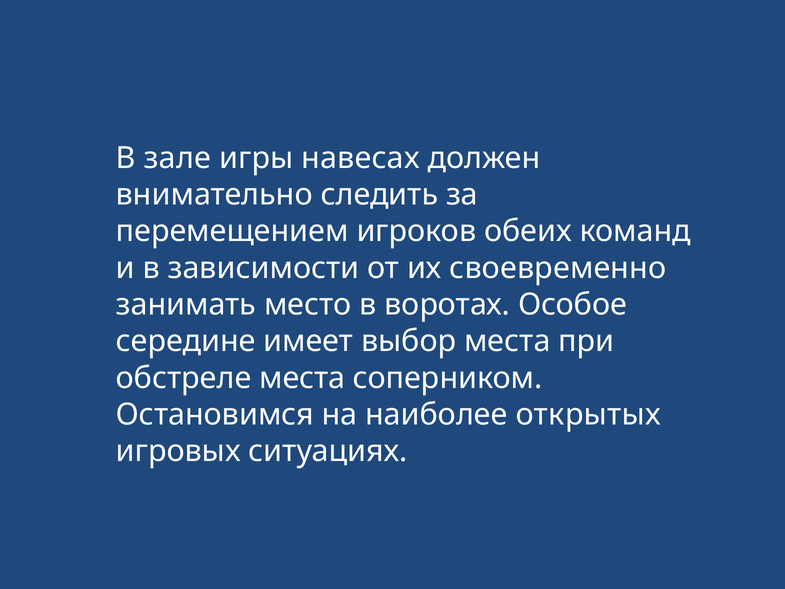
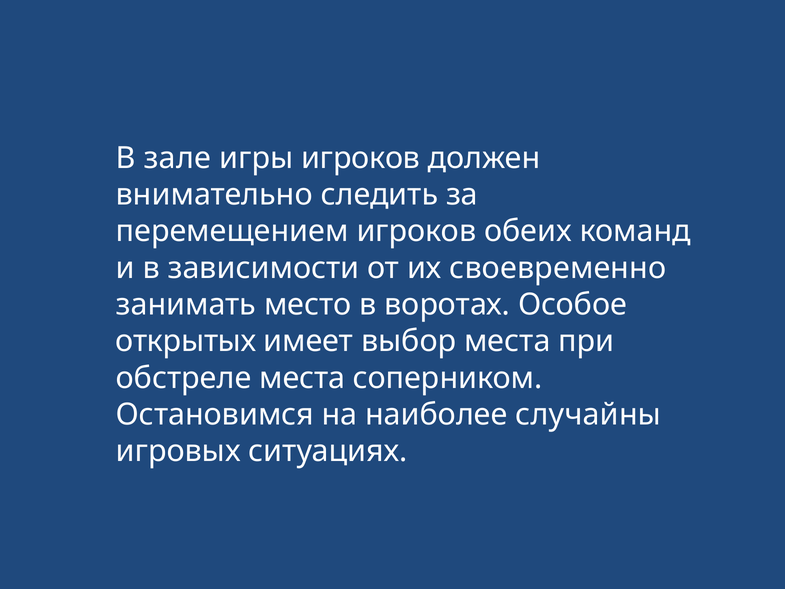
игры навесах: навесах -> игроков
середине: середине -> открытых
открытых: открытых -> случайны
